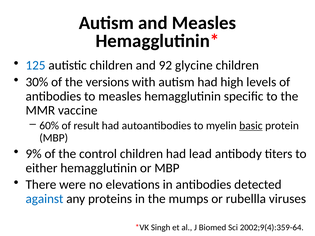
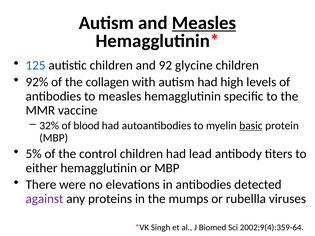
Measles at (204, 23) underline: none -> present
30%: 30% -> 92%
versions: versions -> collagen
60%: 60% -> 32%
result: result -> blood
9%: 9% -> 5%
against colour: blue -> purple
